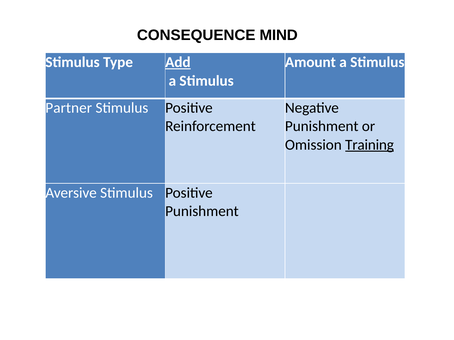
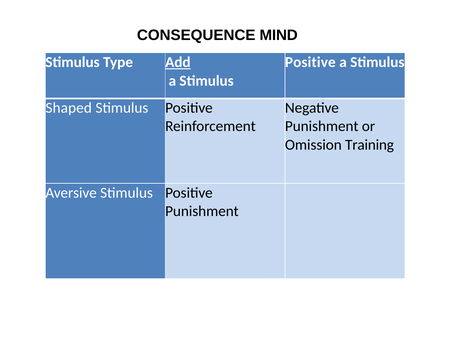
Amount at (310, 62): Amount -> Positive
Partner: Partner -> Shaped
Training underline: present -> none
